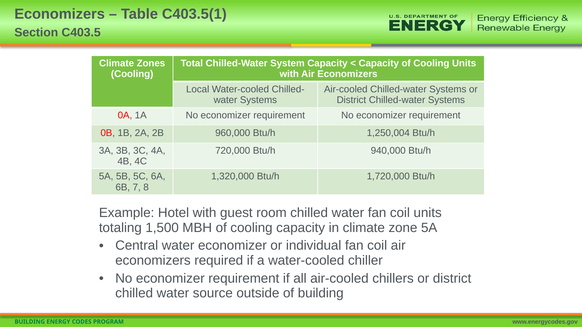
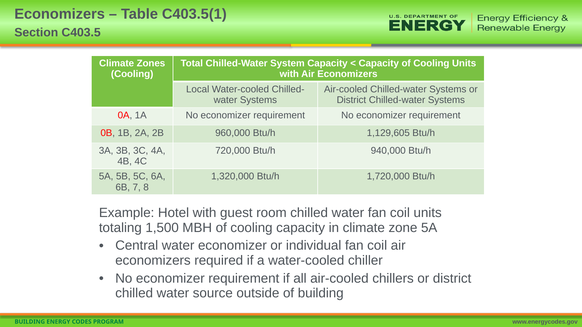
1,250,004: 1,250,004 -> 1,129,605
